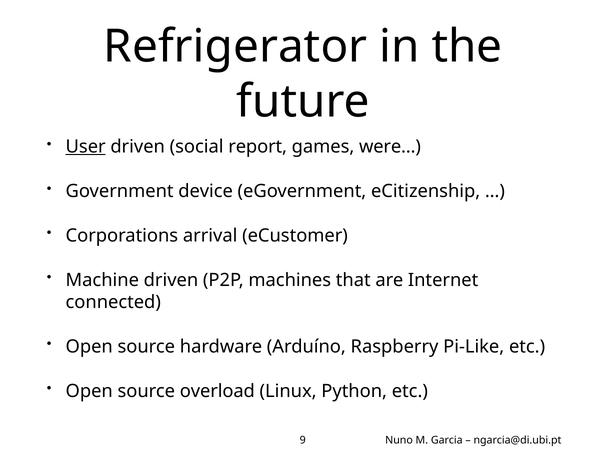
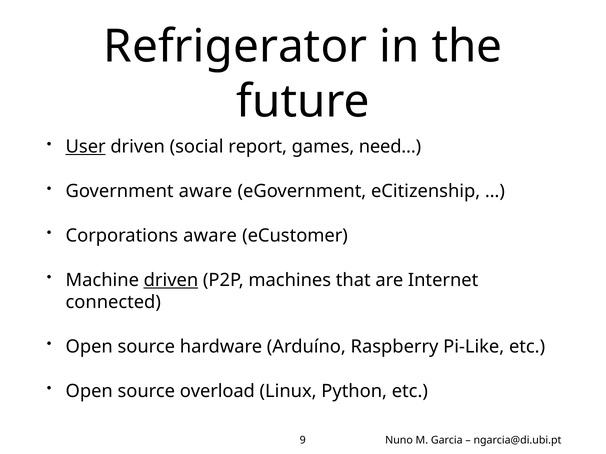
were…: were… -> need…
Government device: device -> aware
Corporations arrival: arrival -> aware
driven at (171, 280) underline: none -> present
